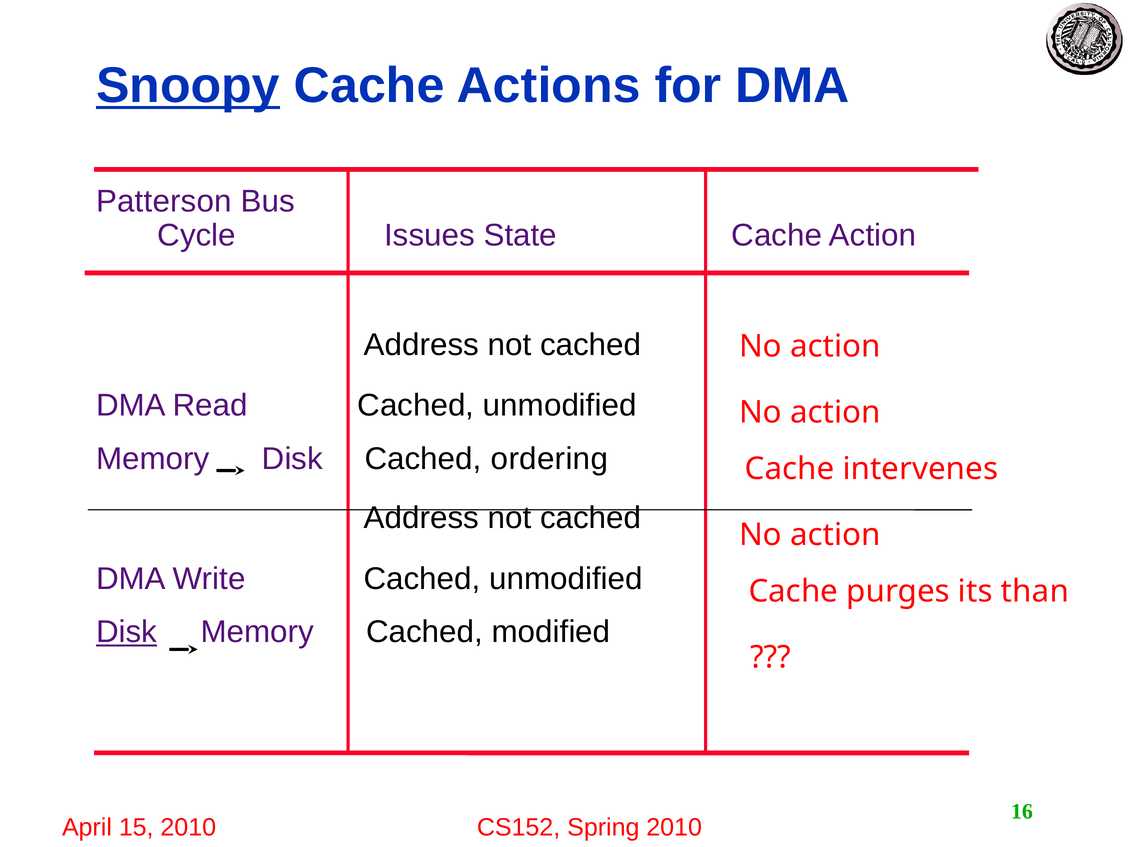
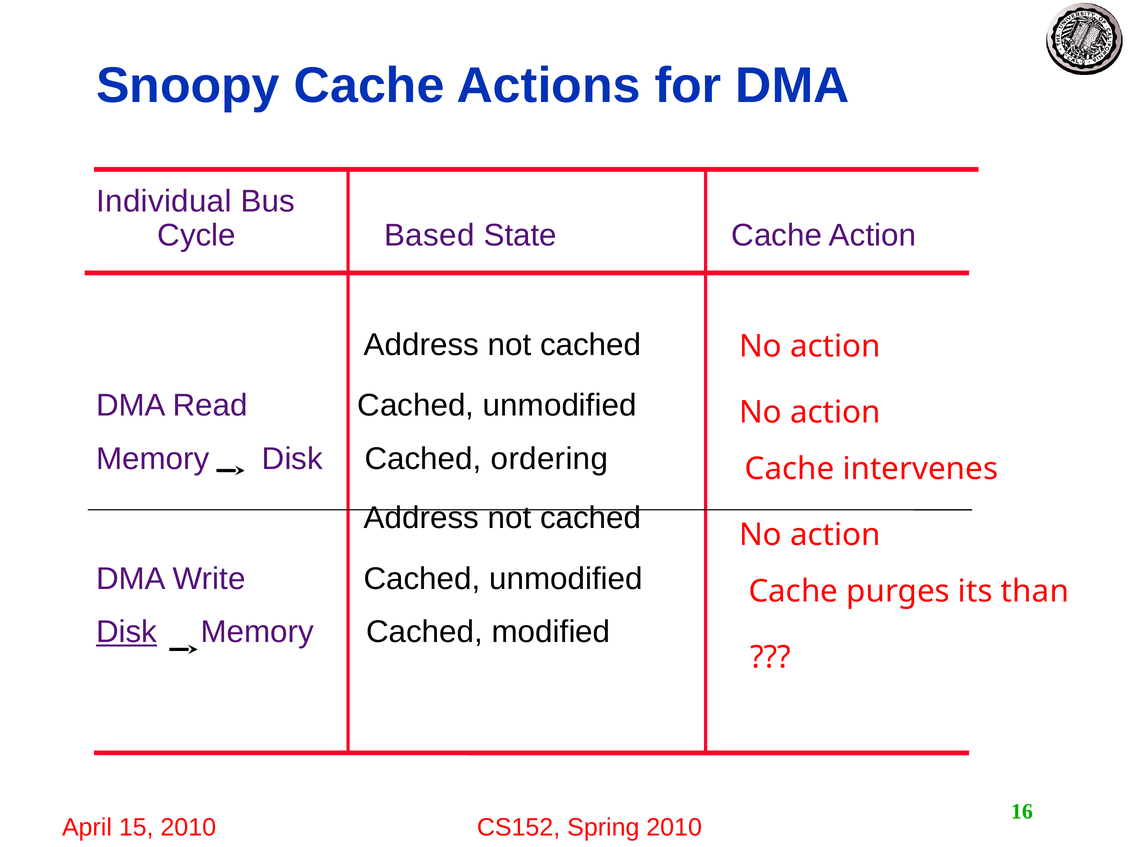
Snoopy underline: present -> none
Patterson: Patterson -> Individual
Issues: Issues -> Based
